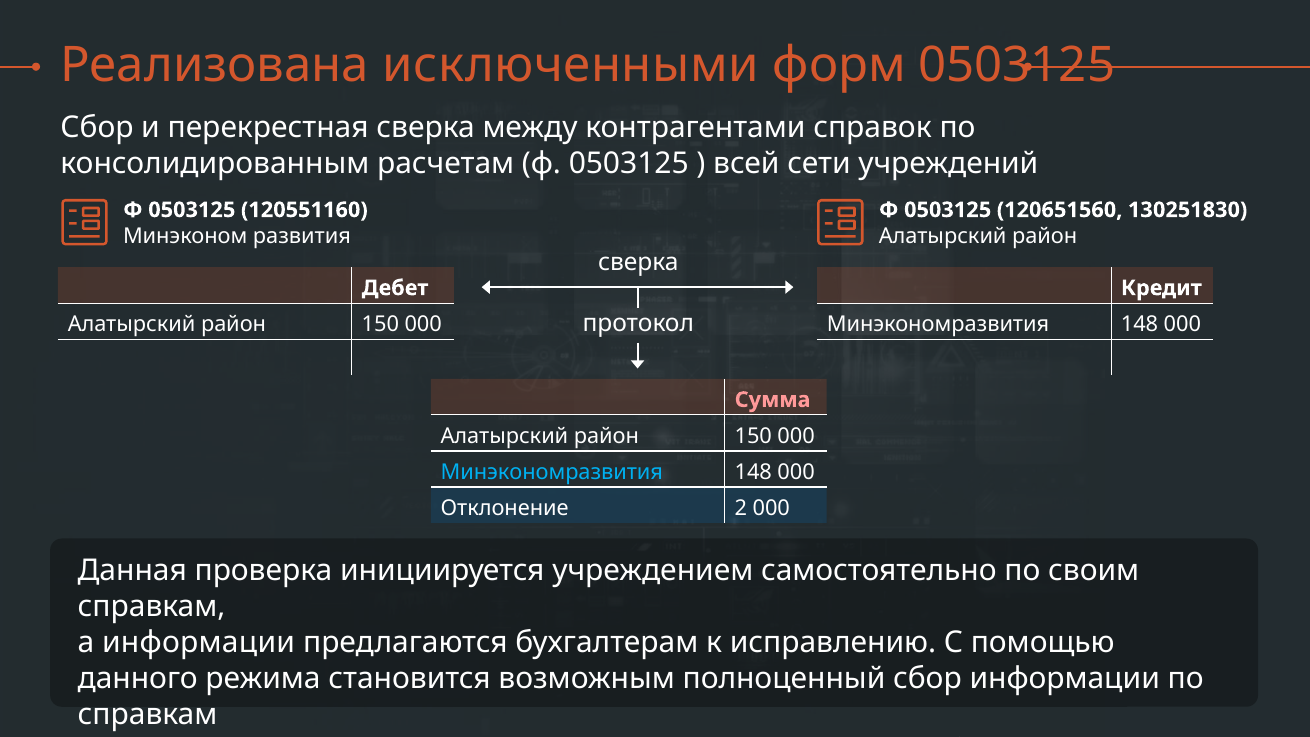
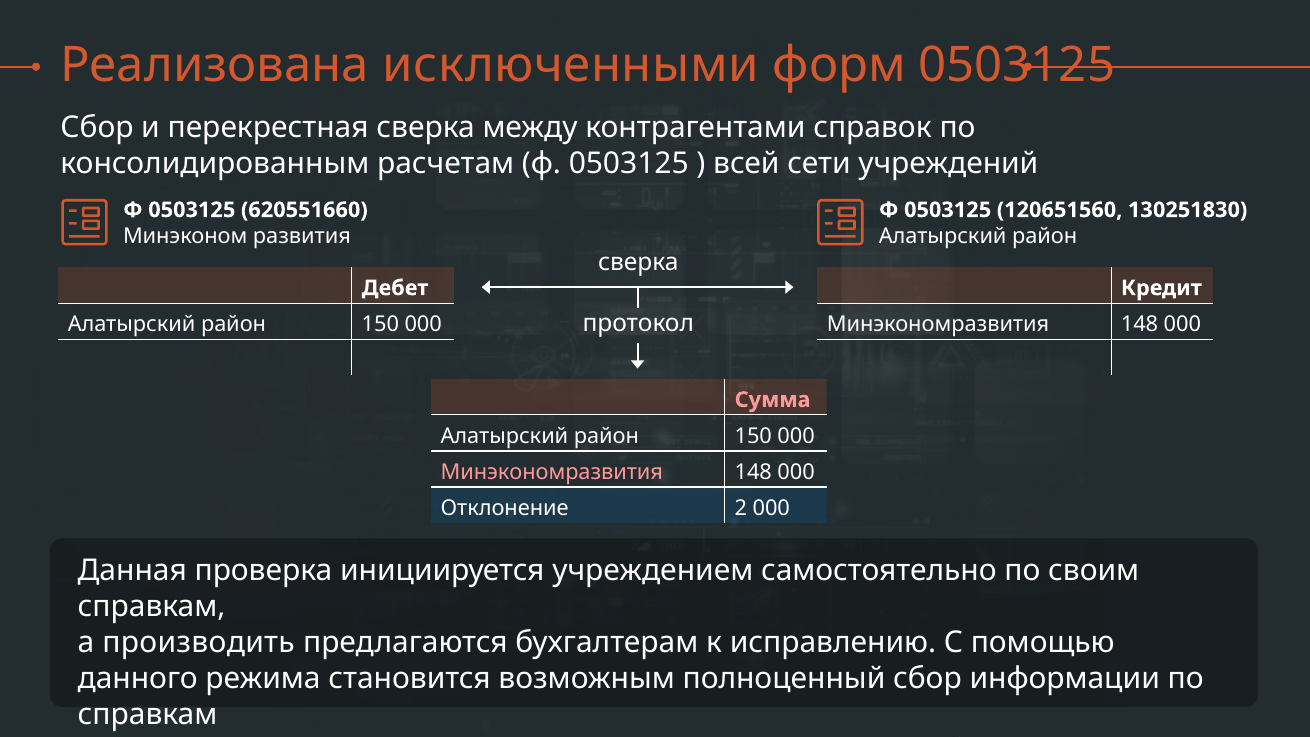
120551160: 120551160 -> 620551660
Минэкономразвития at (552, 472) colour: light blue -> pink
а информации: информации -> производить
